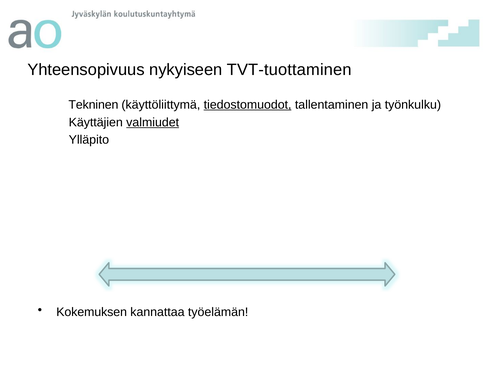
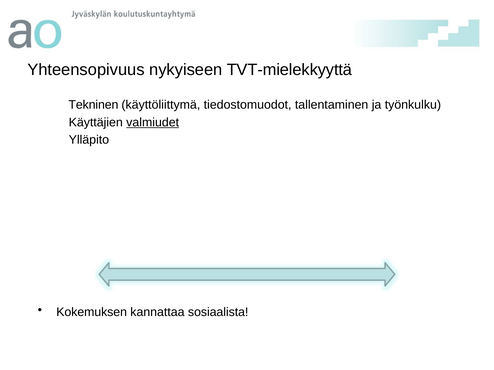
TVT-tuottaminen: TVT-tuottaminen -> TVT-mielekkyyttä
tiedostomuodot underline: present -> none
työelämän: työelämän -> sosiaalista
